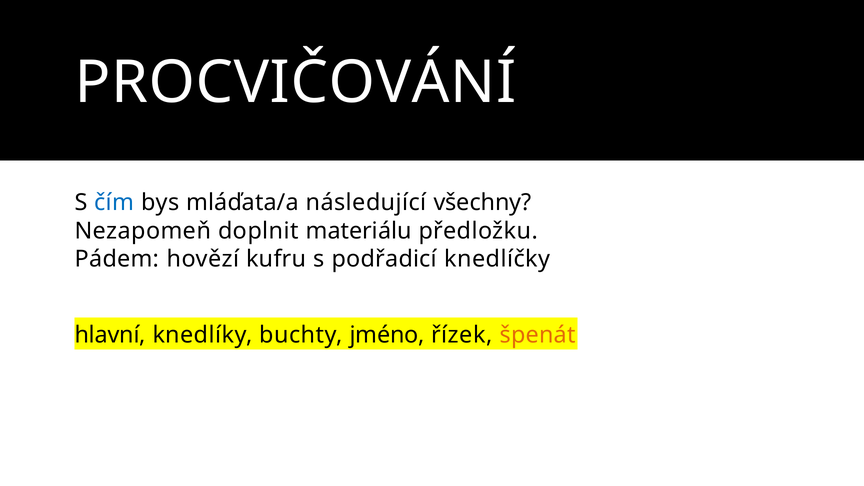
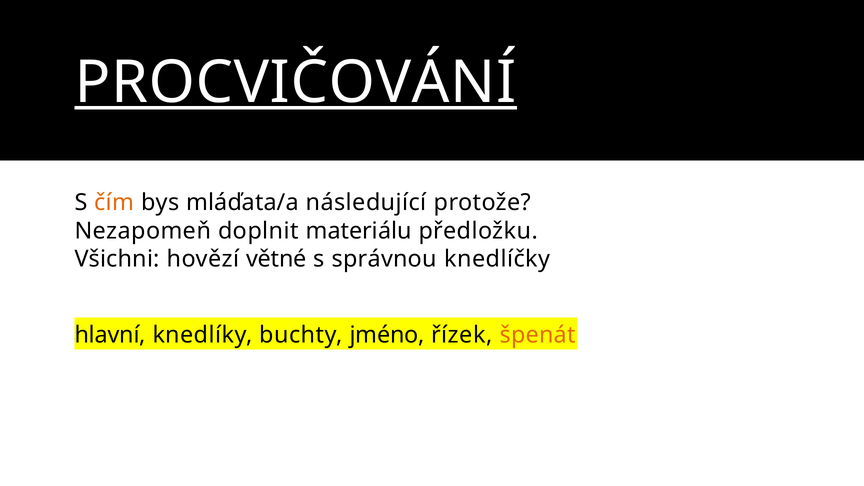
PROCVIČOVÁNÍ underline: none -> present
čím colour: blue -> orange
všechny: všechny -> protože
Pádem: Pádem -> Všichni
kufru: kufru -> větné
podřadicí: podřadicí -> správnou
